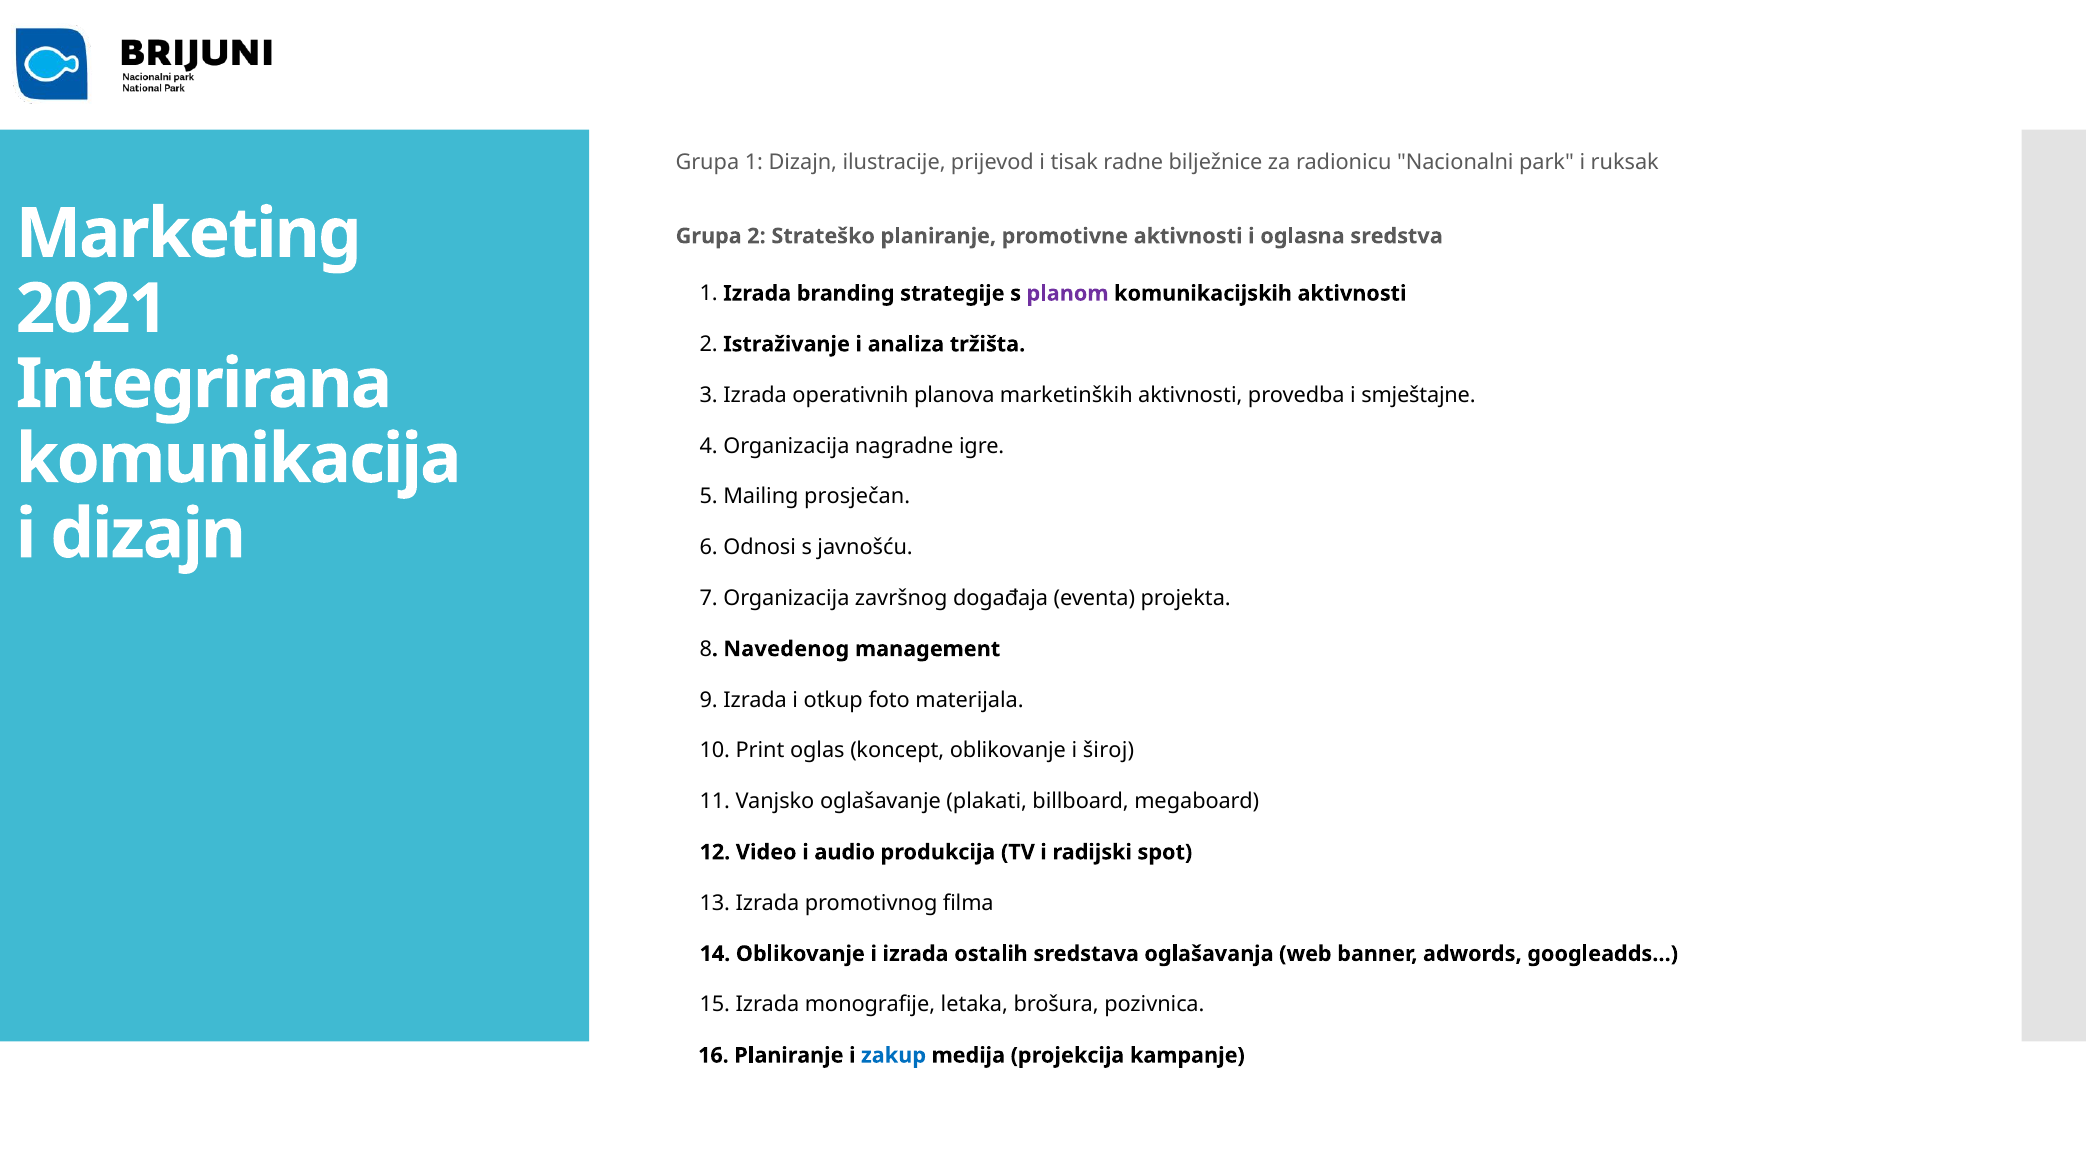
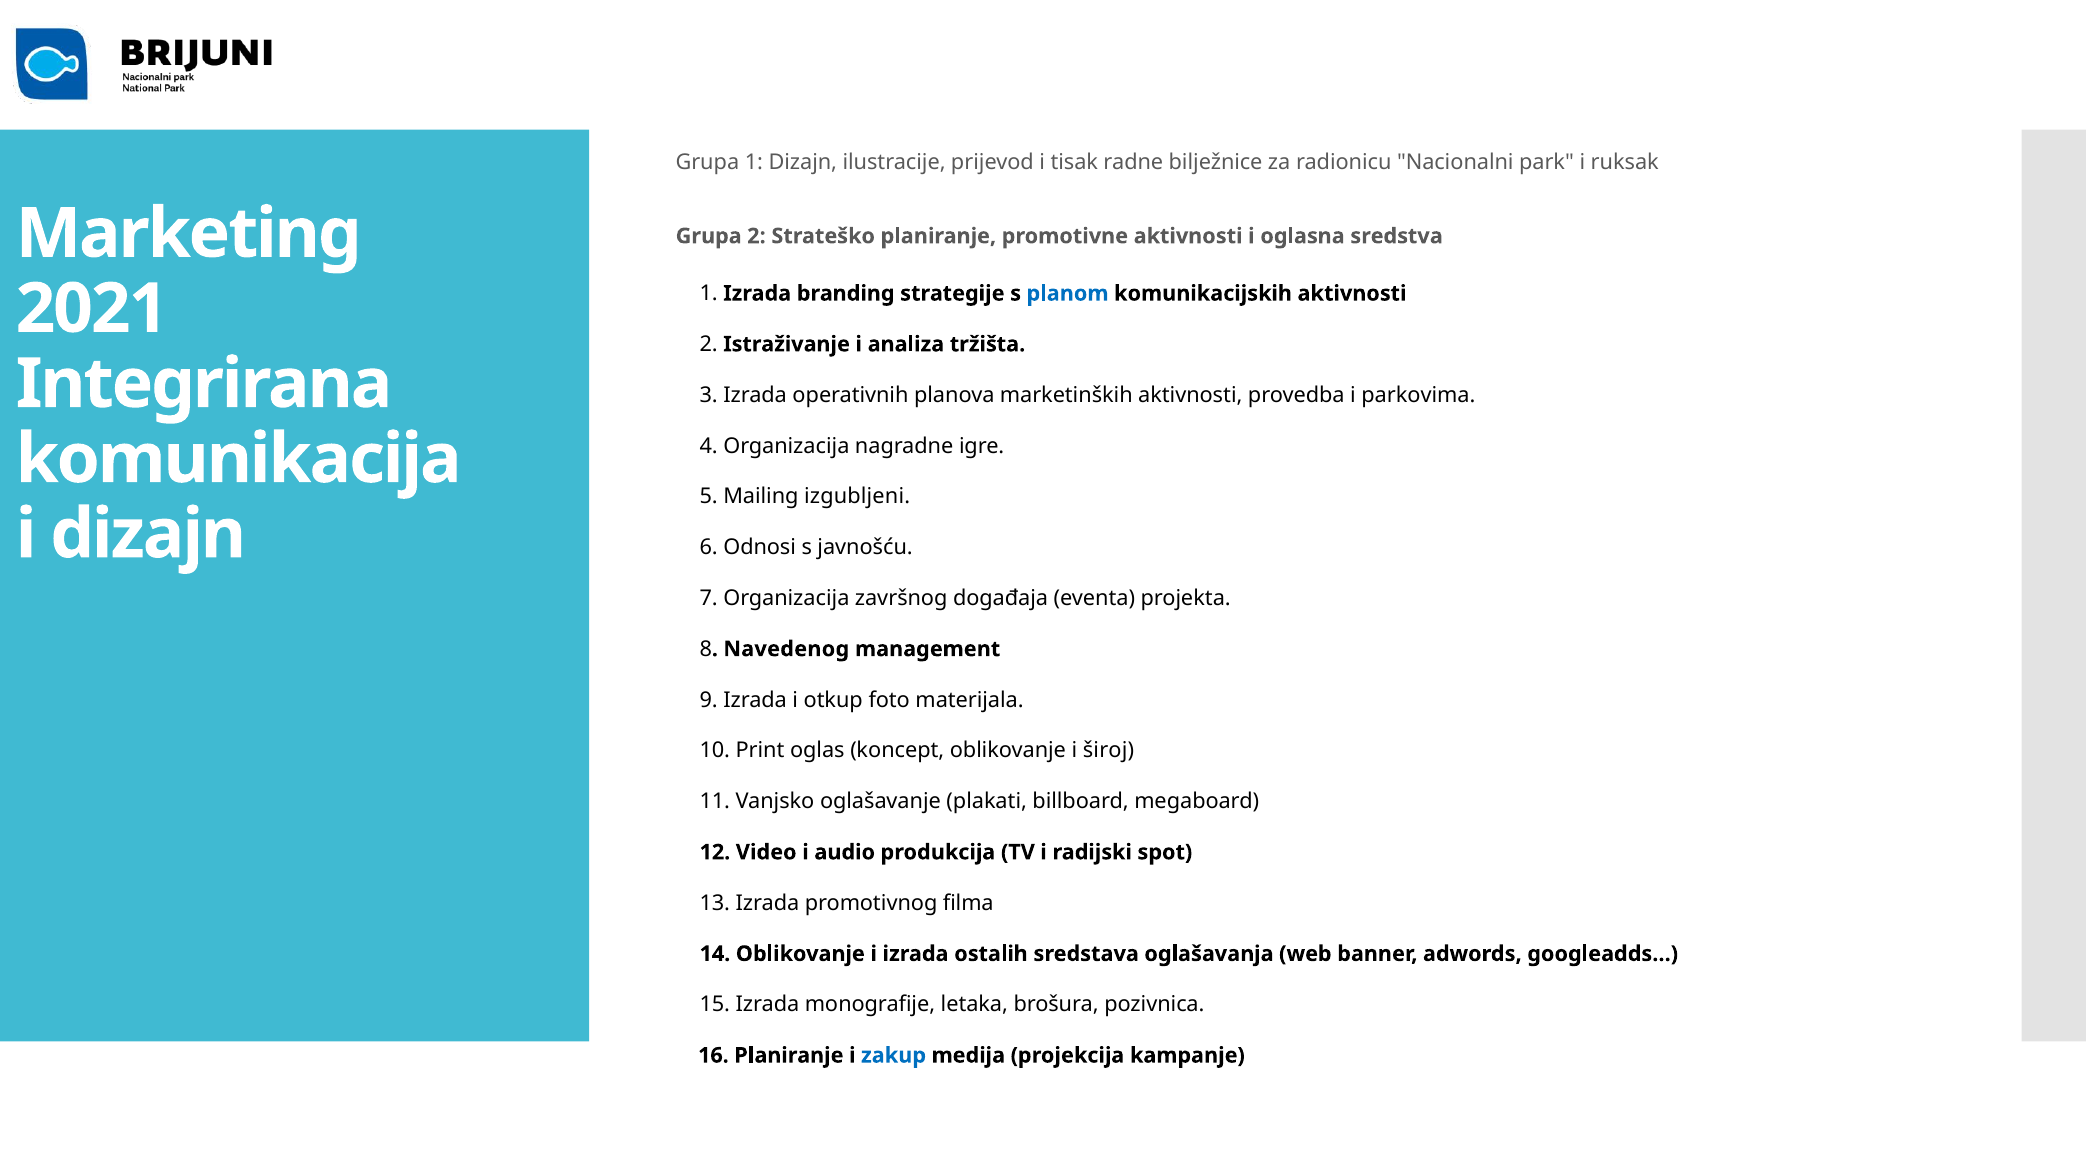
planom colour: purple -> blue
smještajne: smještajne -> parkovima
prosječan: prosječan -> izgubljeni
